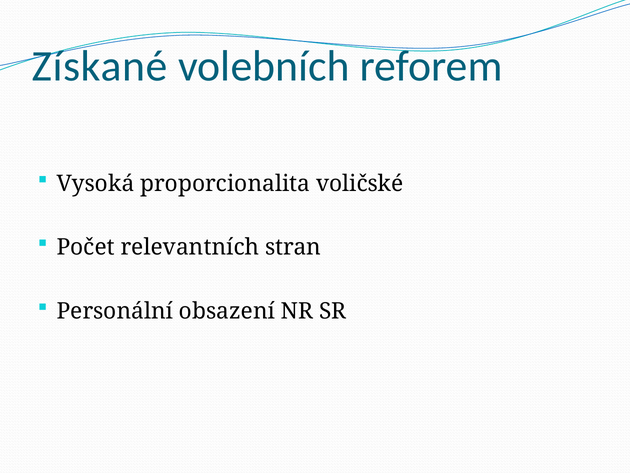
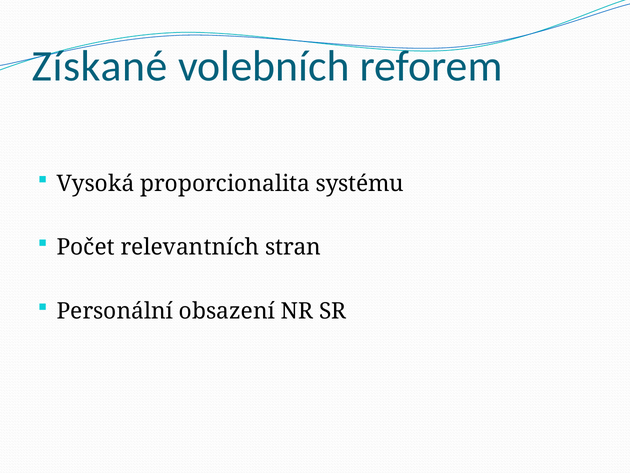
voličské: voličské -> systému
